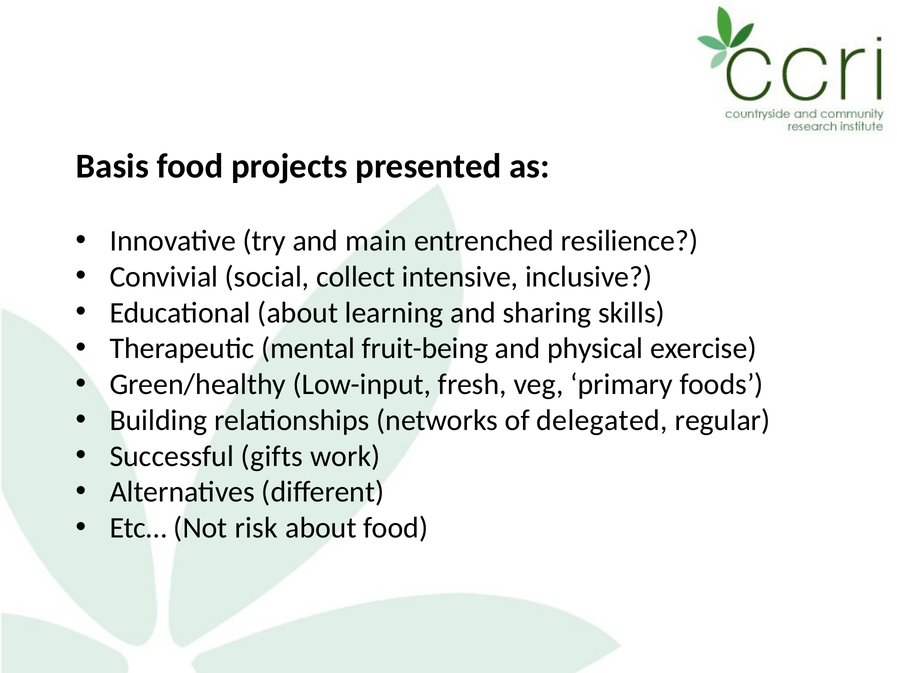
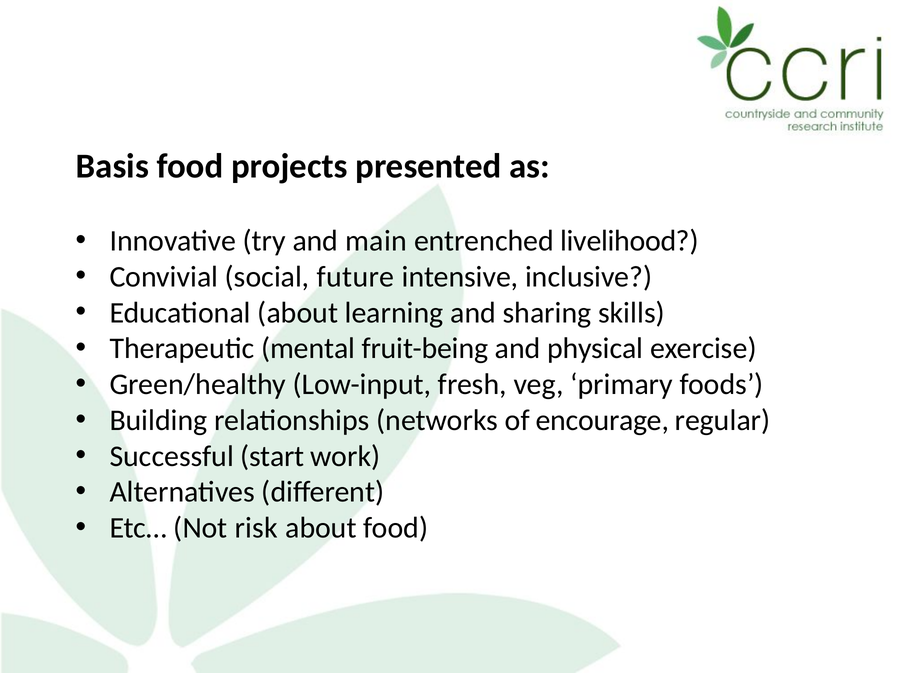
resilience: resilience -> livelihood
collect: collect -> future
delegated: delegated -> encourage
gifts: gifts -> start
